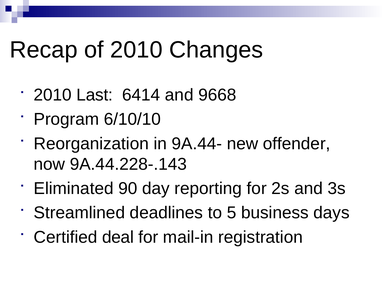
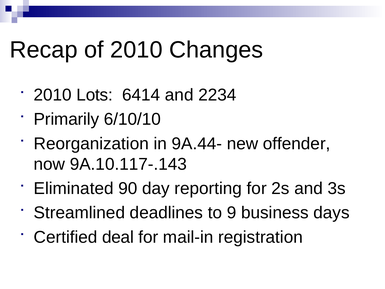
Last: Last -> Lots
9668: 9668 -> 2234
Program: Program -> Primarily
9A.44.228-.143: 9A.44.228-.143 -> 9A.10.117-.143
5: 5 -> 9
